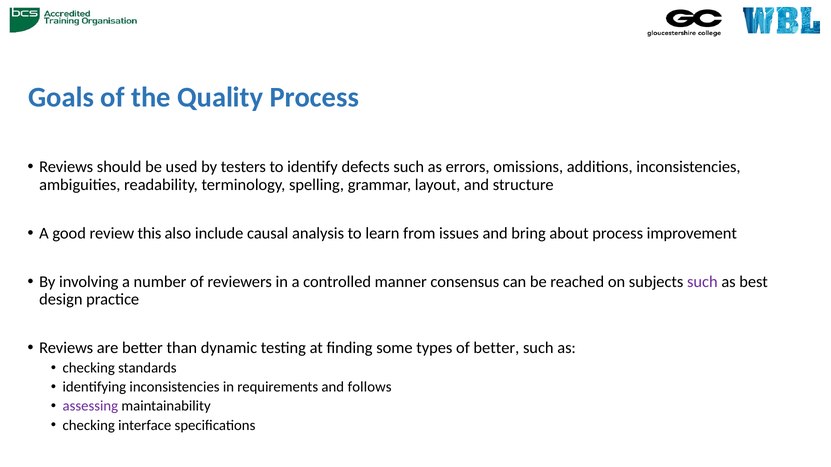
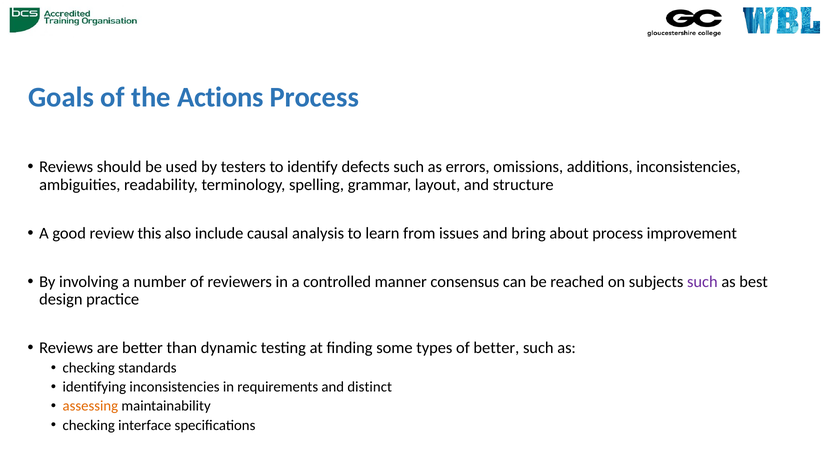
Quality: Quality -> Actions
follows: follows -> distinct
assessing colour: purple -> orange
